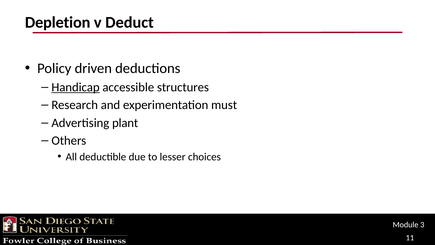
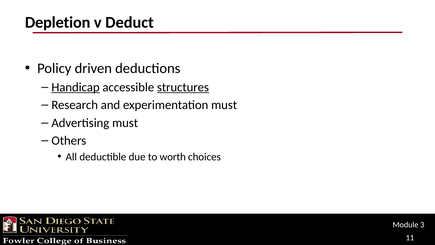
structures underline: none -> present
Advertising plant: plant -> must
lesser: lesser -> worth
